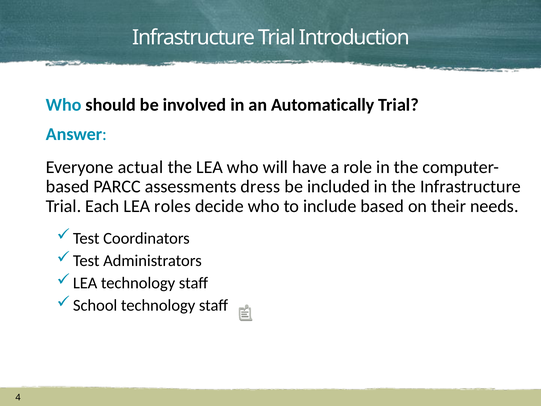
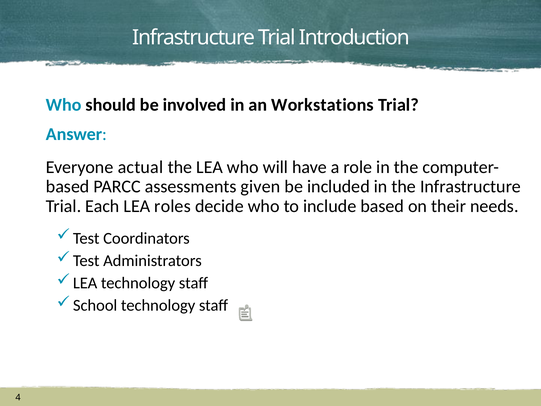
Automatically: Automatically -> Workstations
dress: dress -> given
